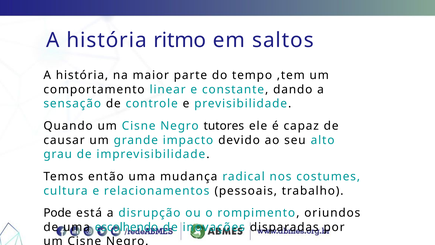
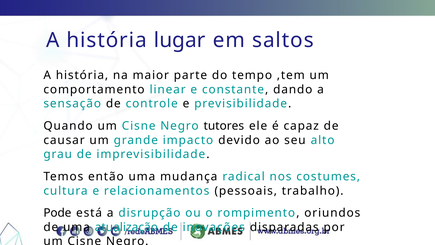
ritmo: ritmo -> lugar
escolhendo: escolhendo -> atualização
